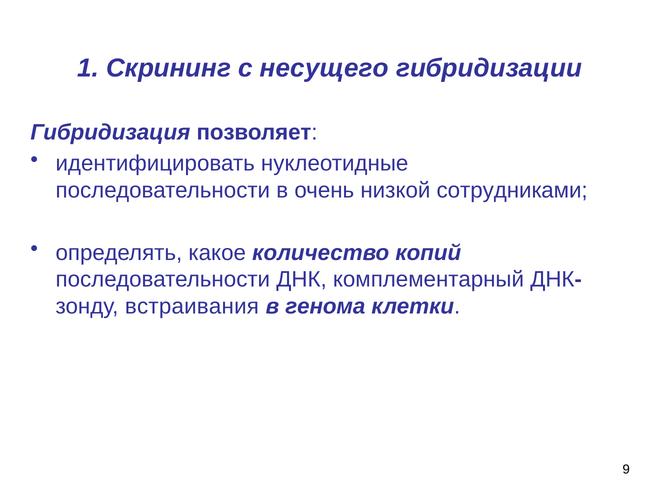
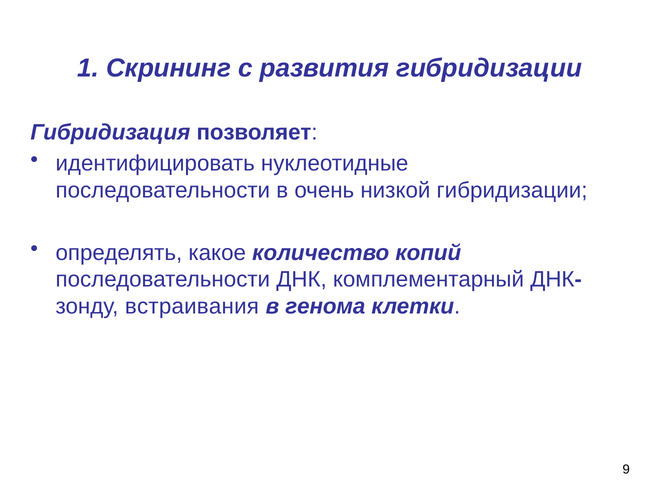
несущего: несущего -> развития
низкой сотрудниками: сотрудниками -> гибридизации
